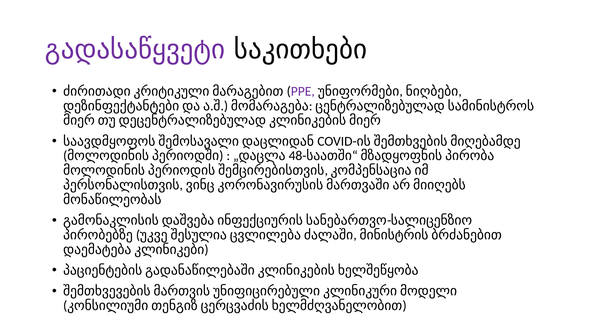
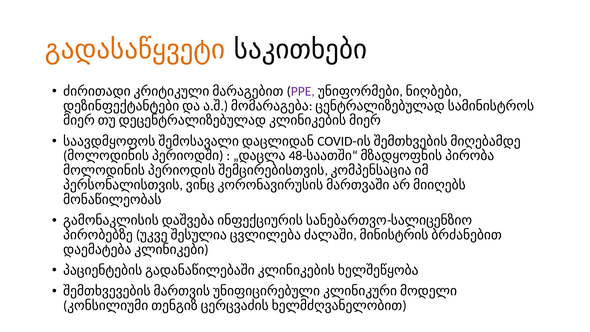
გადასაწყვეტი colour: purple -> orange
